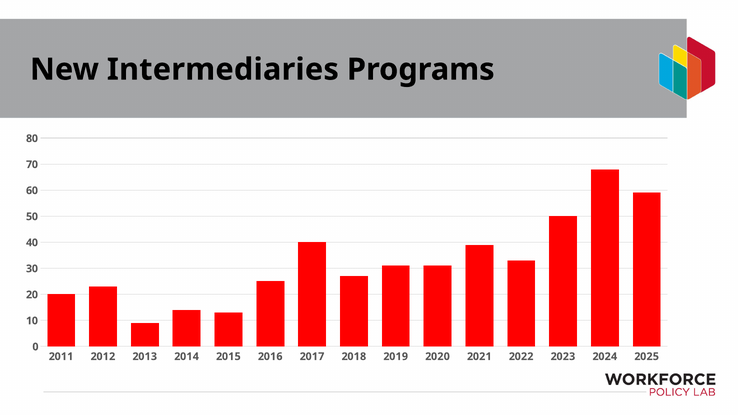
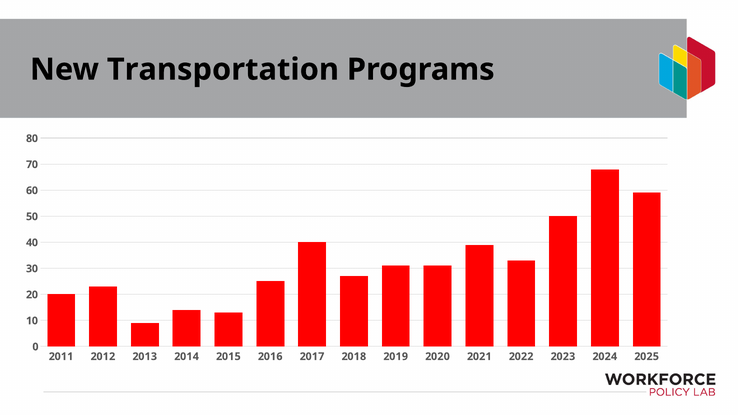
Intermediaries: Intermediaries -> Transportation
